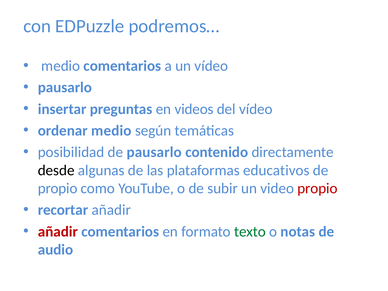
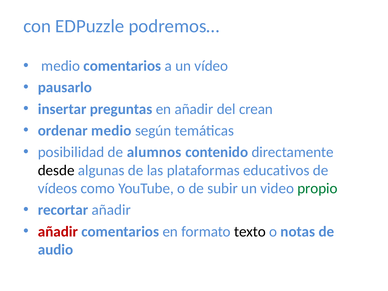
en videos: videos -> añadir
del vídeo: vídeo -> crean
de pausarlo: pausarlo -> alumnos
propio at (58, 188): propio -> vídeos
propio at (317, 188) colour: red -> green
texto colour: green -> black
